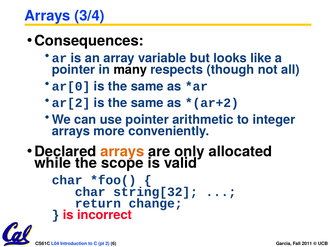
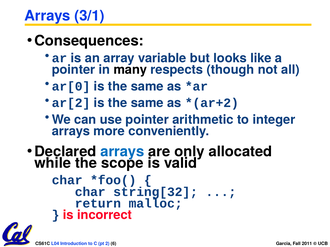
3/4: 3/4 -> 3/1
arrays at (122, 152) colour: orange -> blue
change: change -> malloc
